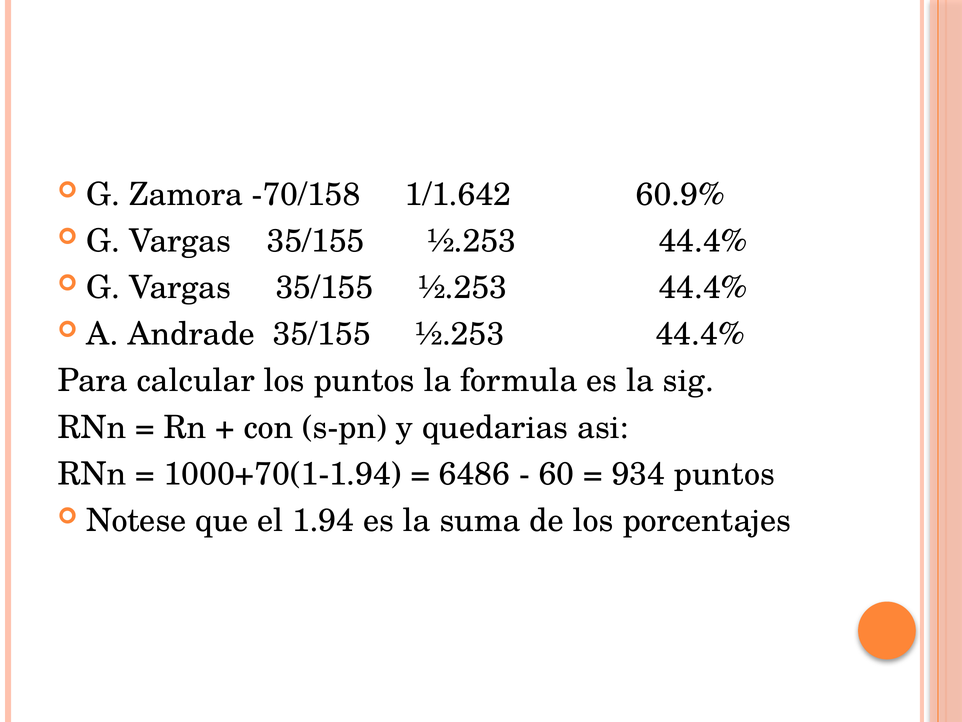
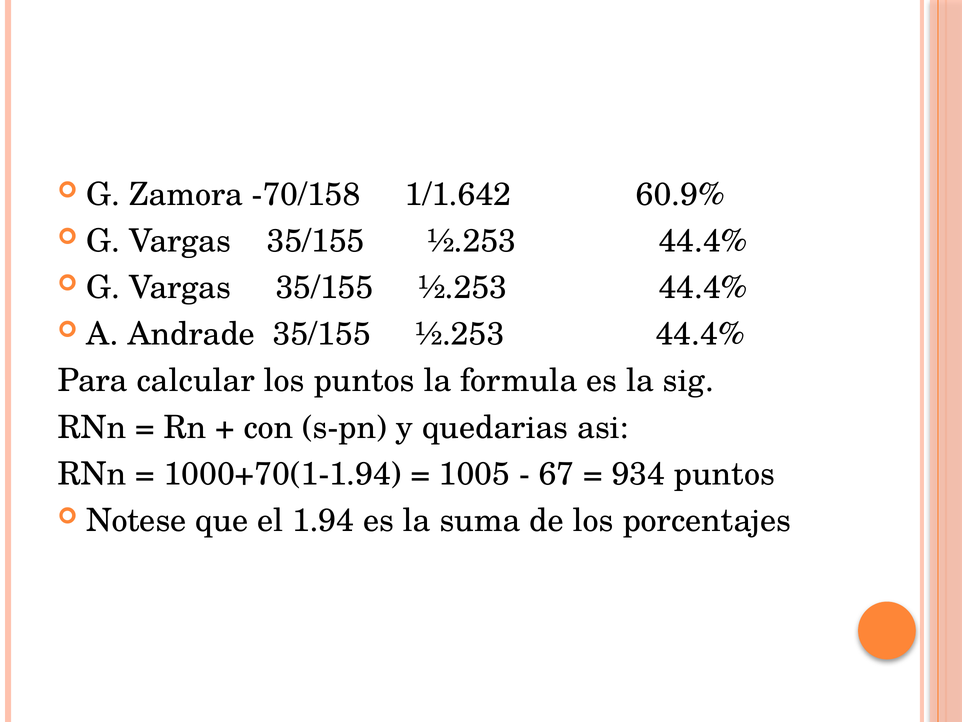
6486: 6486 -> 1005
60: 60 -> 67
